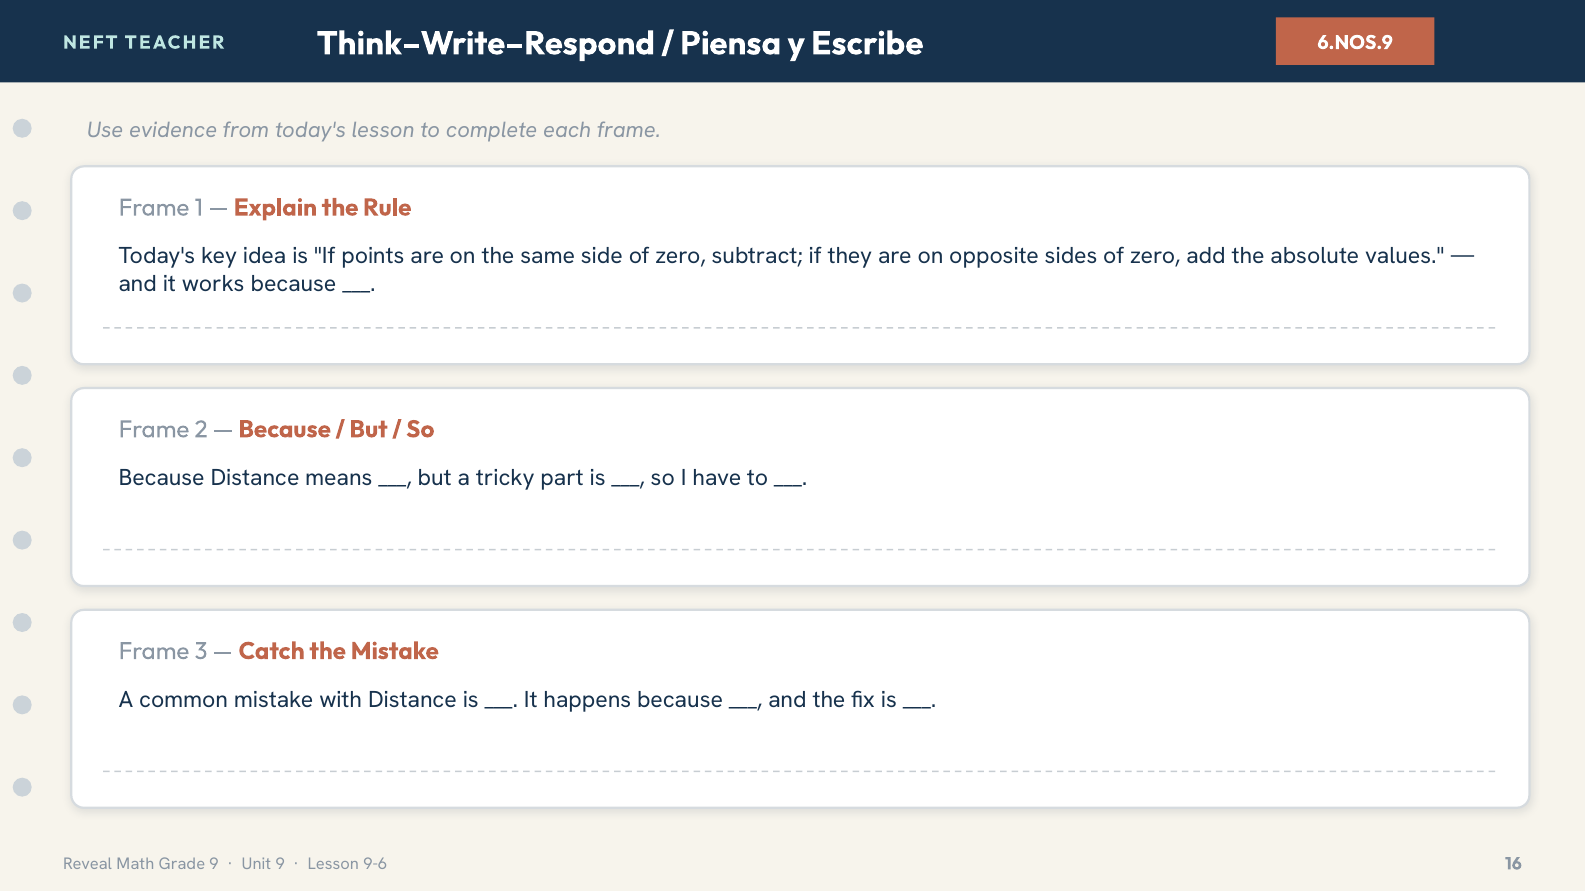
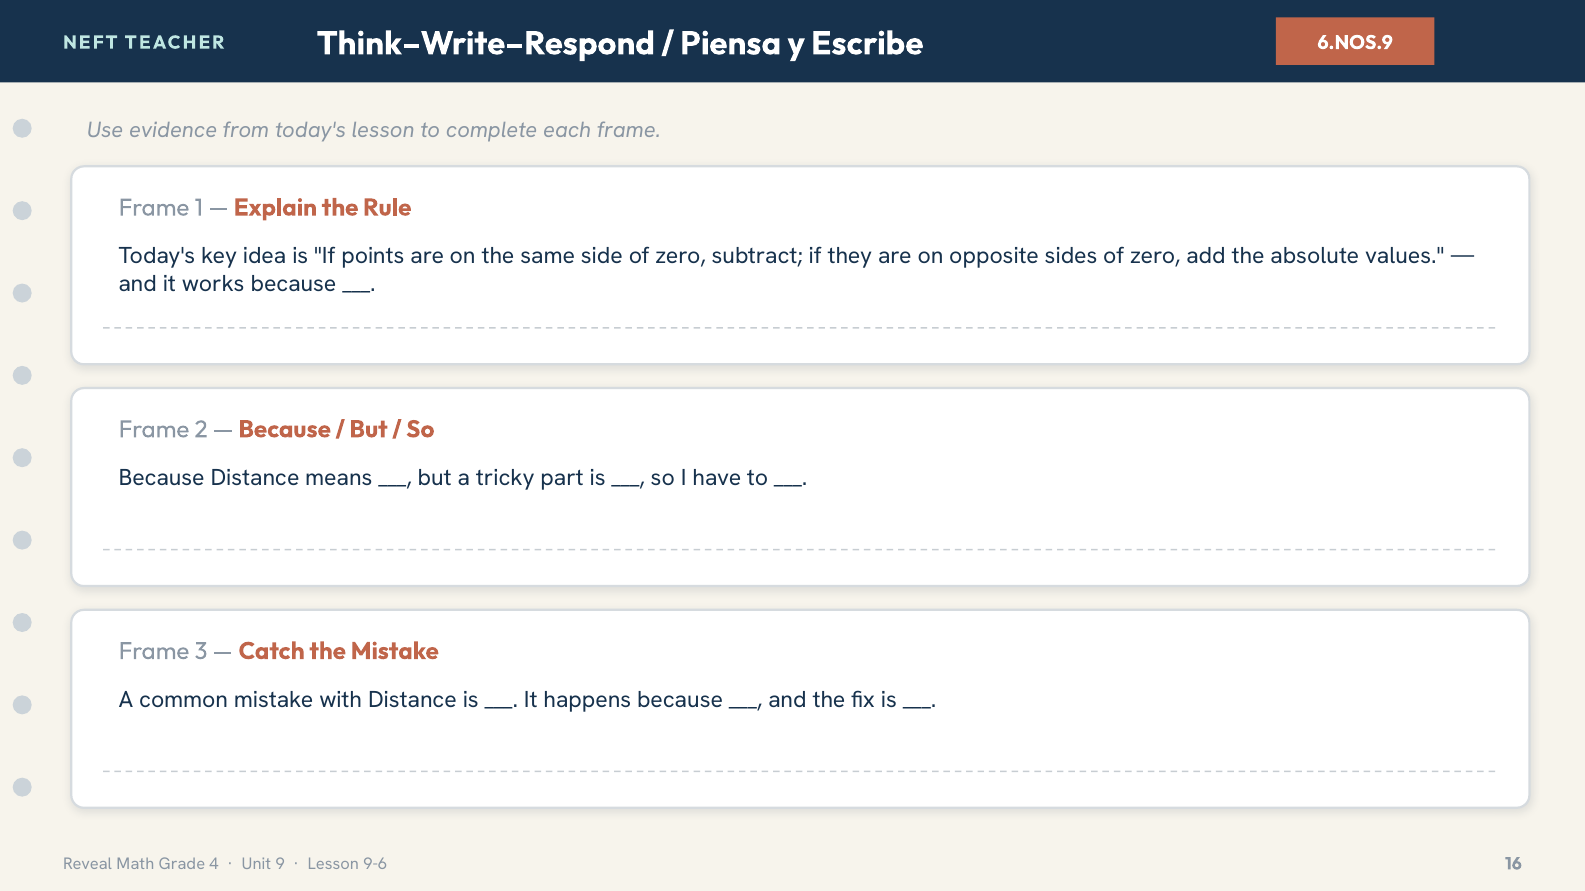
Grade 9: 9 -> 4
